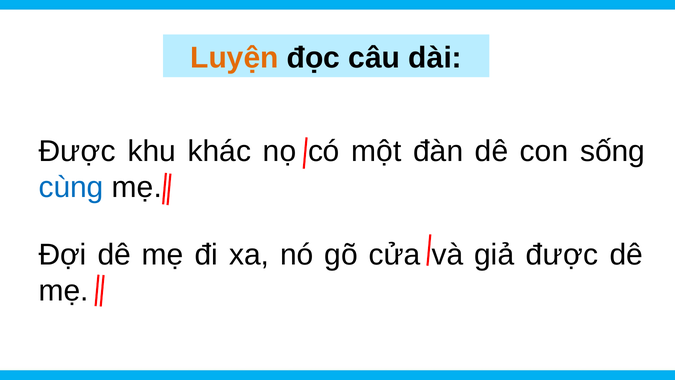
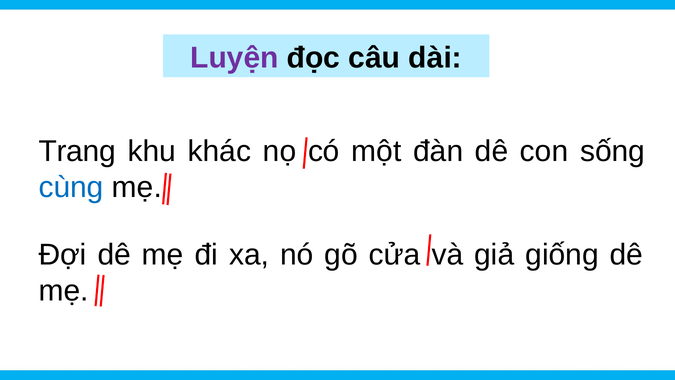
Luyện colour: orange -> purple
Được at (77, 151): Được -> Trang
giả được: được -> giống
